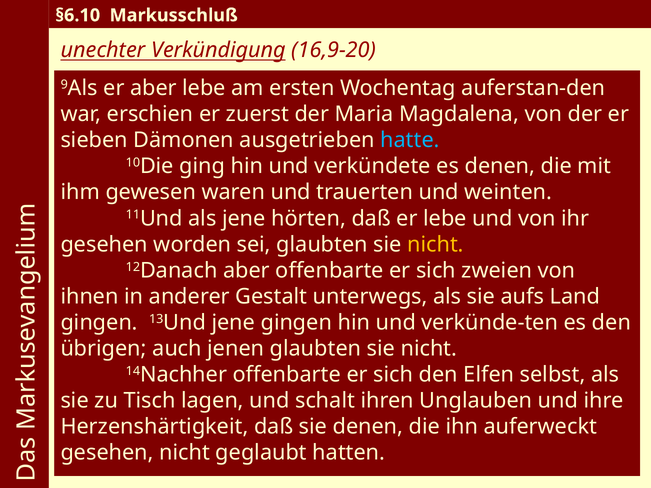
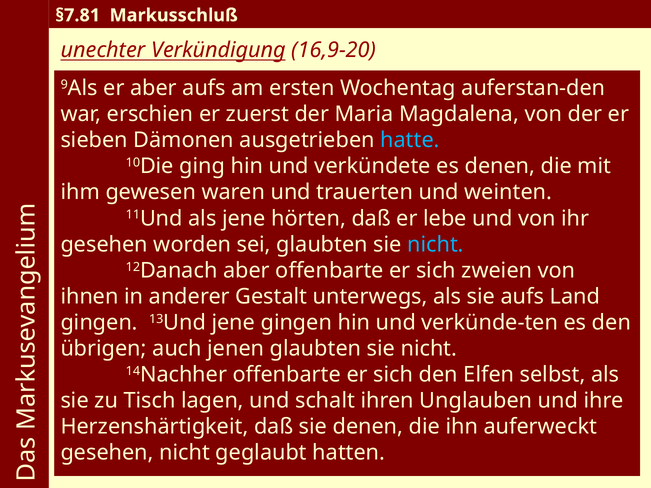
§6.10: §6.10 -> §7.81
aber lebe: lebe -> aufs
nicht at (435, 244) colour: yellow -> light blue
